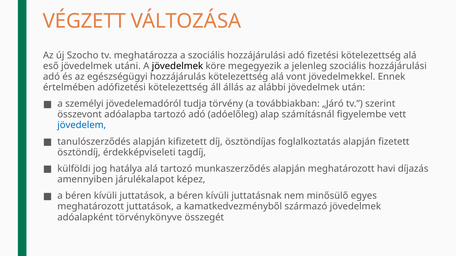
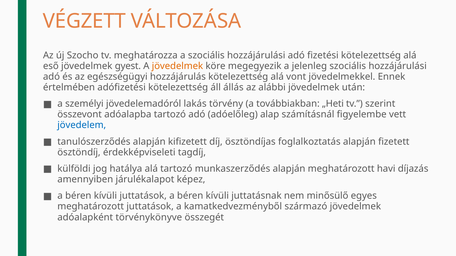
utáni: utáni -> gyest
jövedelmek at (177, 66) colour: black -> orange
tudja: tudja -> lakás
„Járó: „Járó -> „Heti
